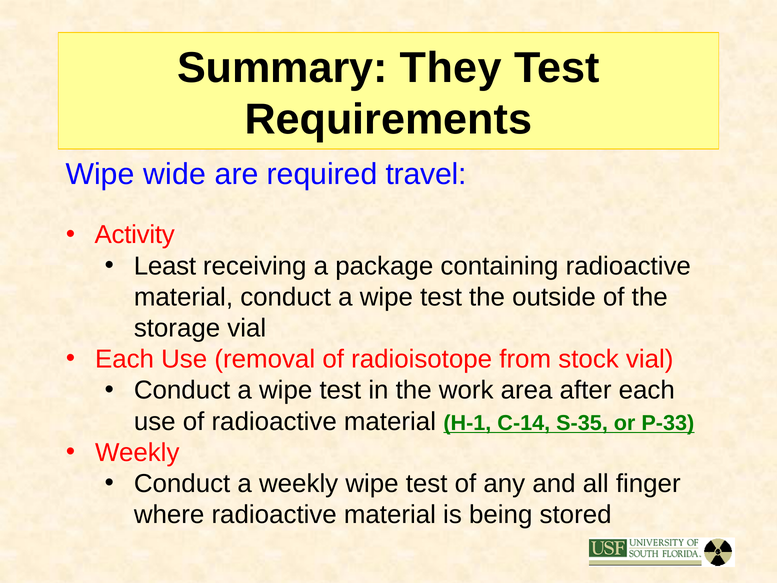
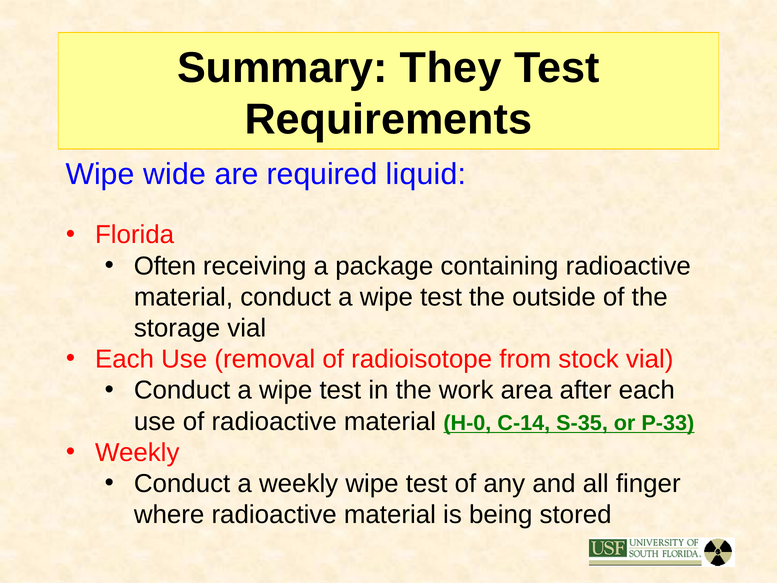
travel: travel -> liquid
Activity: Activity -> Florida
Least: Least -> Often
H-1: H-1 -> H-0
